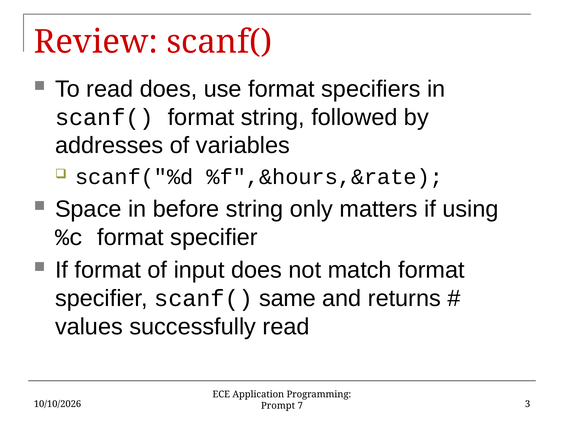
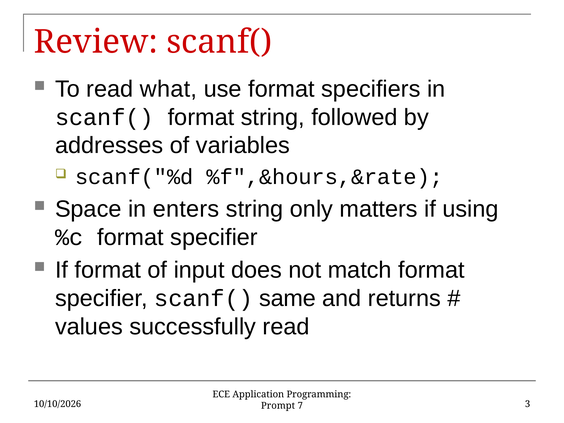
read does: does -> what
before: before -> enters
